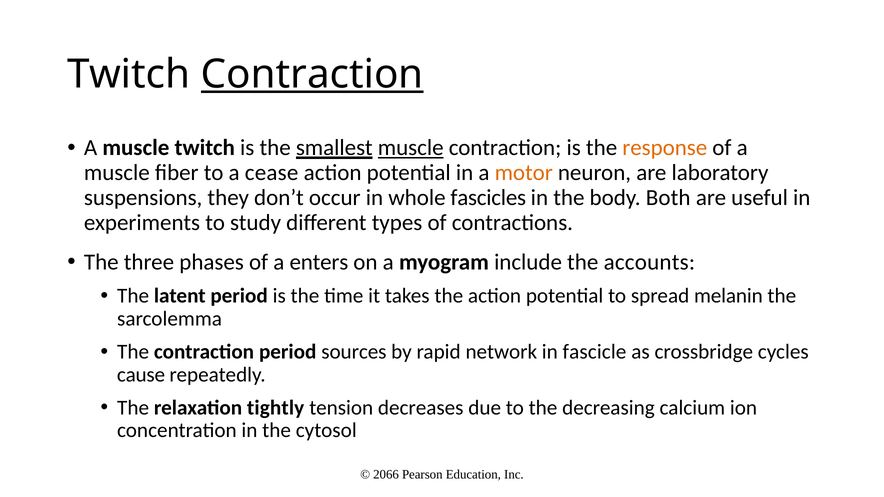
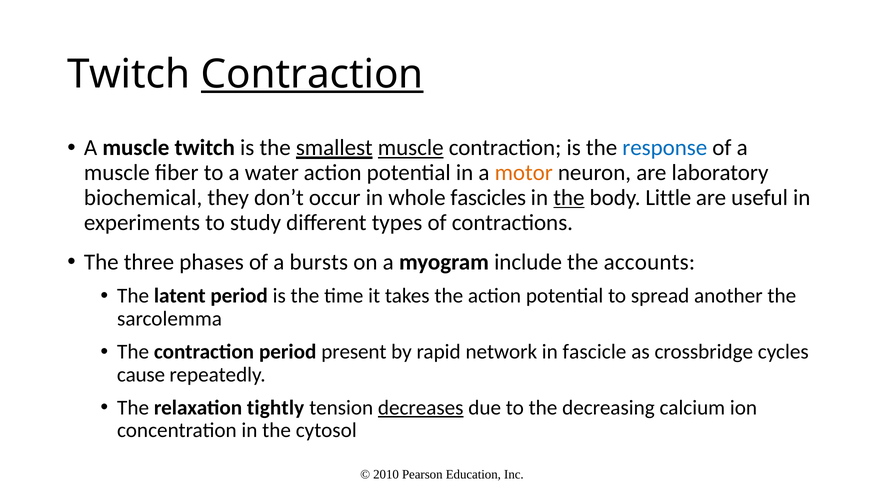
response colour: orange -> blue
cease: cease -> water
suspensions: suspensions -> biochemical
the at (569, 198) underline: none -> present
Both: Both -> Little
enters: enters -> bursts
melanin: melanin -> another
sources: sources -> present
decreases underline: none -> present
2066: 2066 -> 2010
